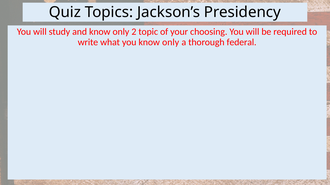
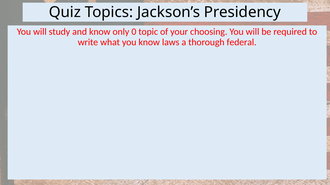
2: 2 -> 0
you know only: only -> laws
